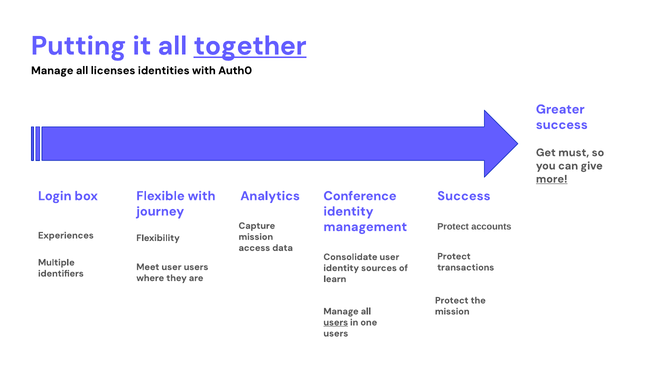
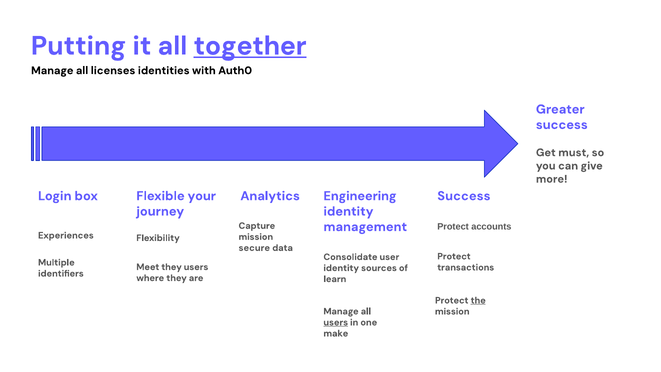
more underline: present -> none
Flexible with: with -> your
Conference: Conference -> Engineering
access: access -> secure
Meet user: user -> they
the underline: none -> present
users at (336, 333): users -> make
